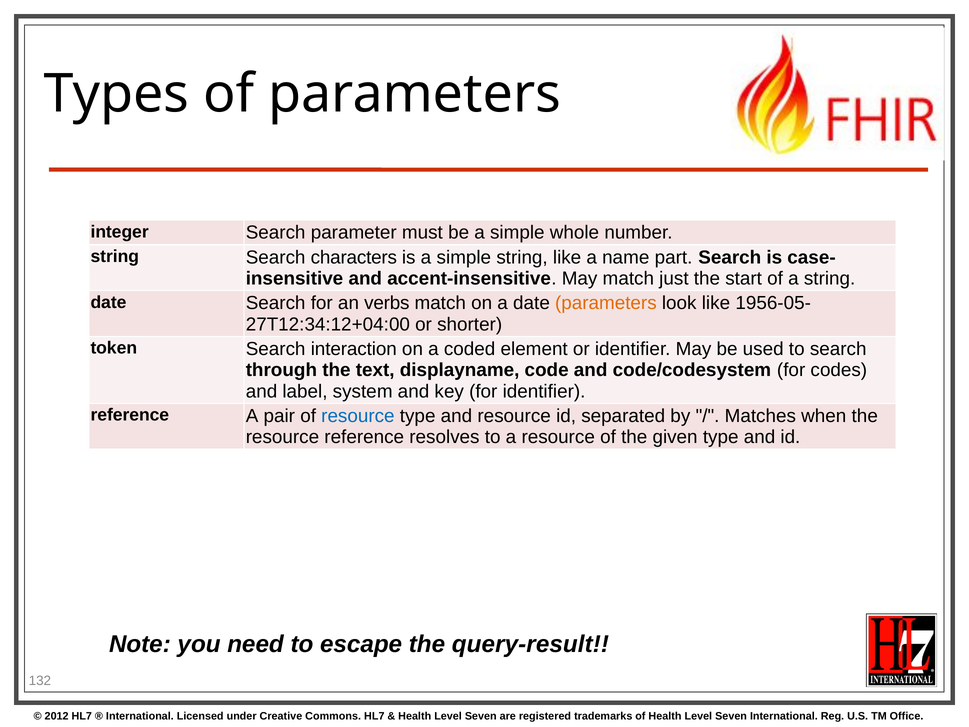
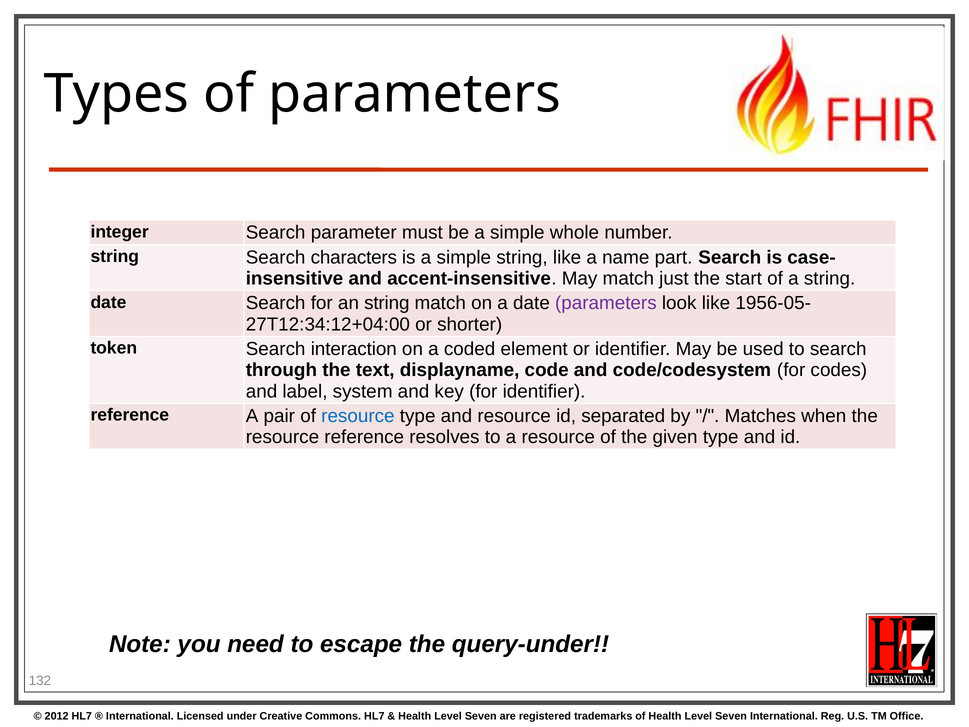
an verbs: verbs -> string
parameters at (606, 303) colour: orange -> purple
query-result: query-result -> query-under
